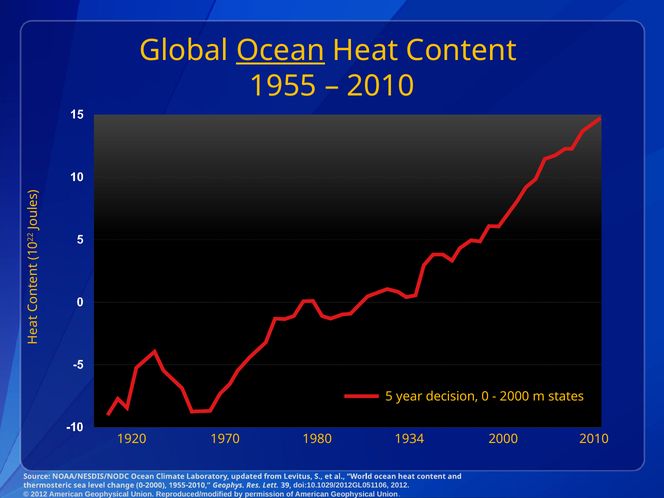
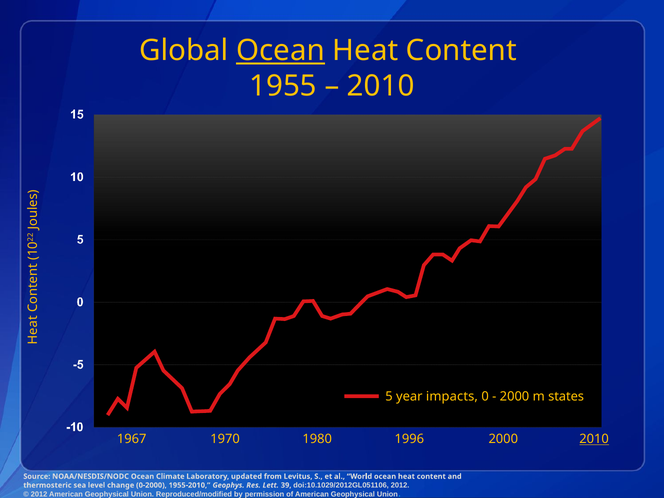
decision: decision -> impacts
1920: 1920 -> 1967
1934: 1934 -> 1996
2010 at (594, 439) underline: none -> present
